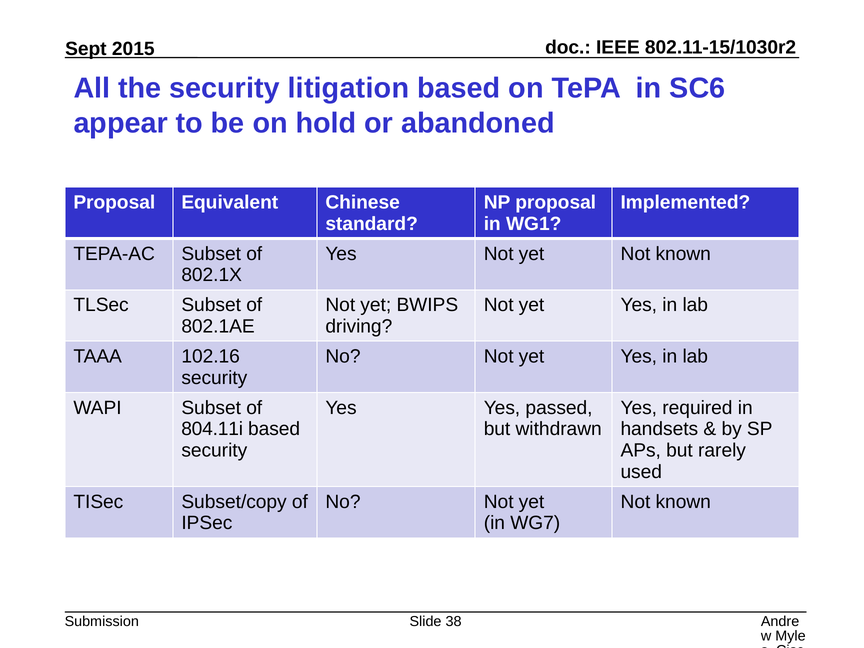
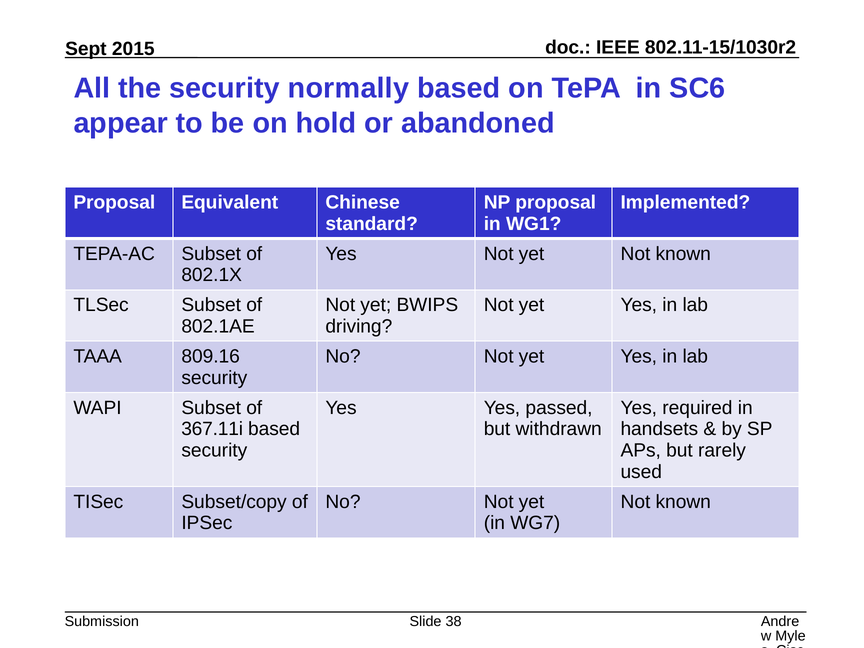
litigation: litigation -> normally
102.16: 102.16 -> 809.16
804.11i: 804.11i -> 367.11i
